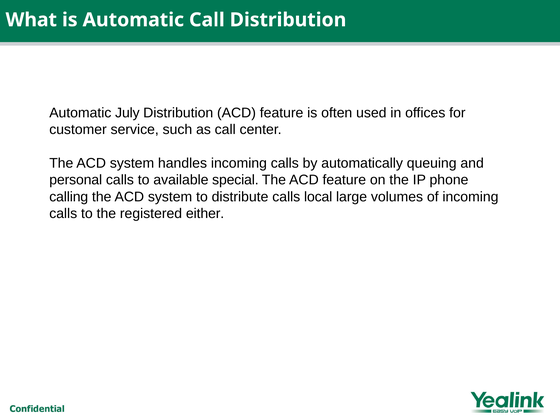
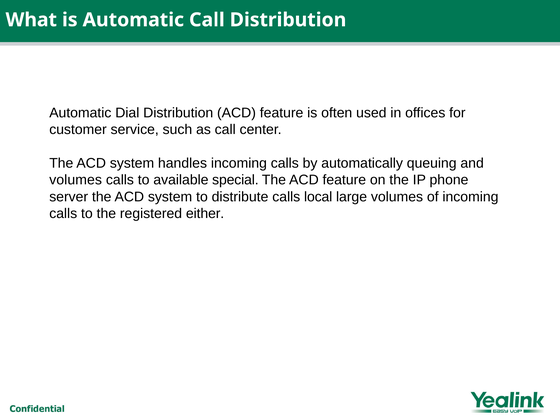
July: July -> Dial
personal at (76, 180): personal -> volumes
calling: calling -> server
